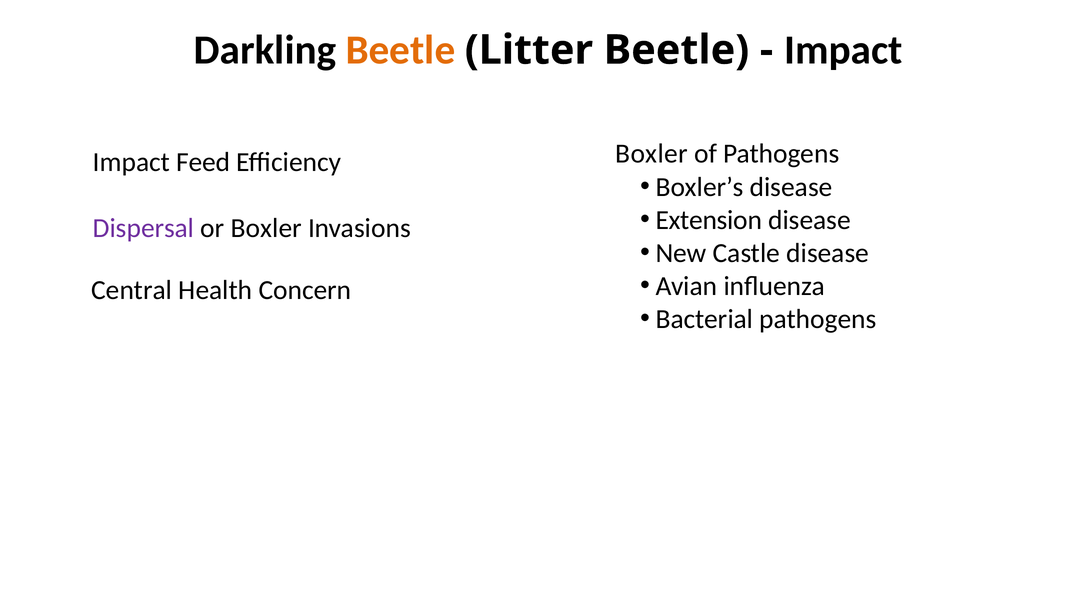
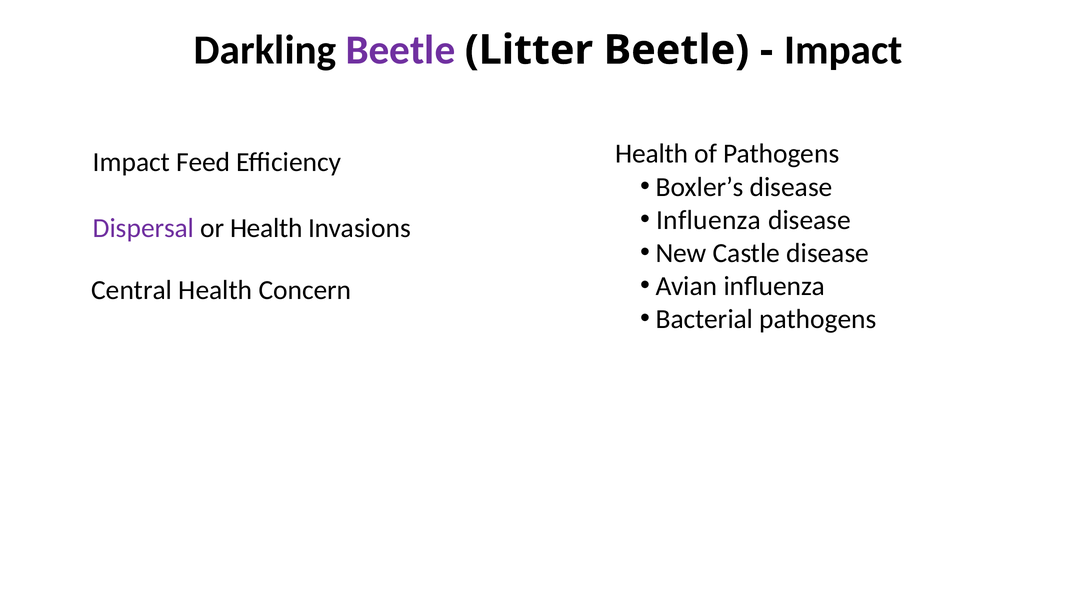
Beetle at (400, 50) colour: orange -> purple
Boxler at (652, 154): Boxler -> Health
Extension at (709, 220): Extension -> Influenza
or Boxler: Boxler -> Health
